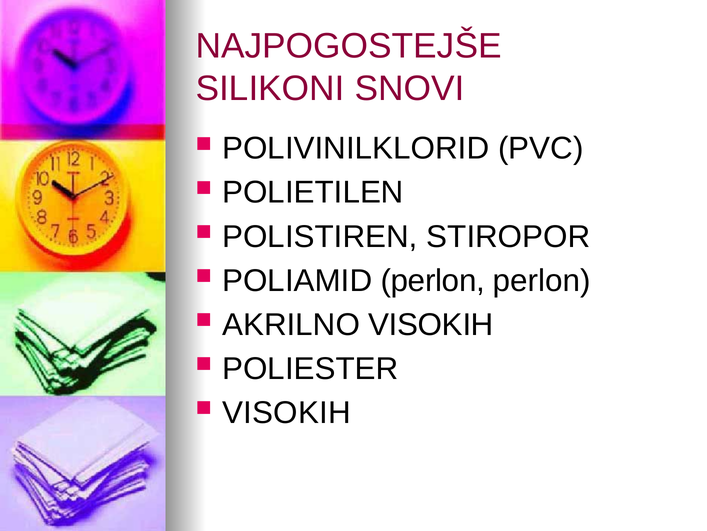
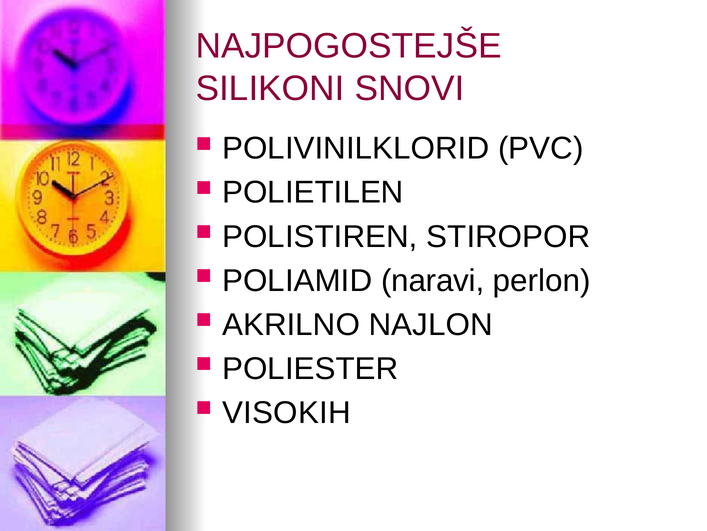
POLIAMID perlon: perlon -> naravi
AKRILNO VISOKIH: VISOKIH -> NAJLON
